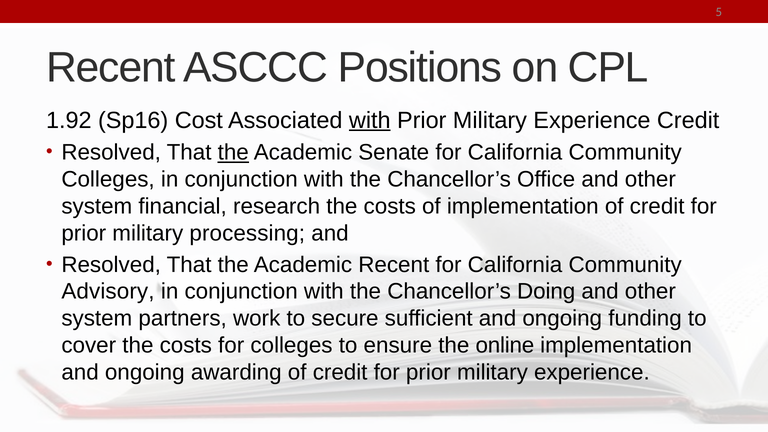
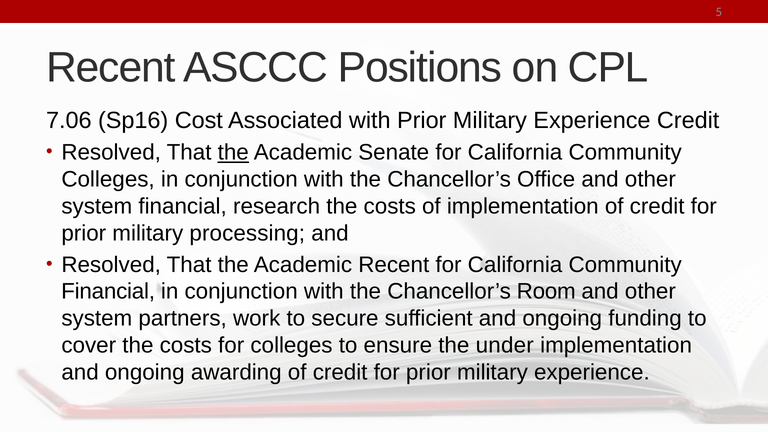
1.92: 1.92 -> 7.06
with at (370, 120) underline: present -> none
Advisory at (108, 292): Advisory -> Financial
Doing: Doing -> Room
online: online -> under
